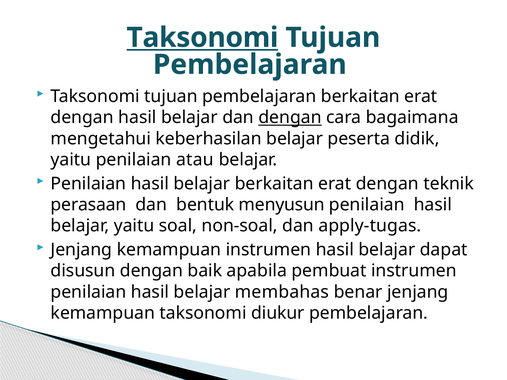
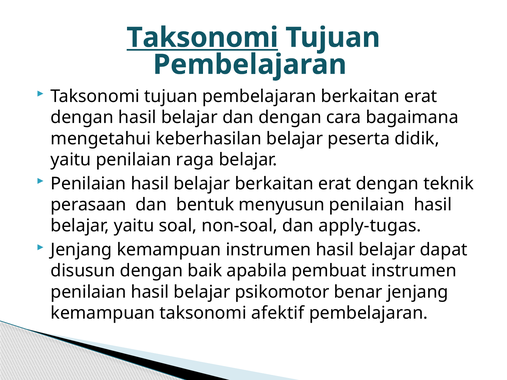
dengan at (290, 118) underline: present -> none
atau: atau -> raga
membahas: membahas -> psikomotor
diukur: diukur -> afektif
